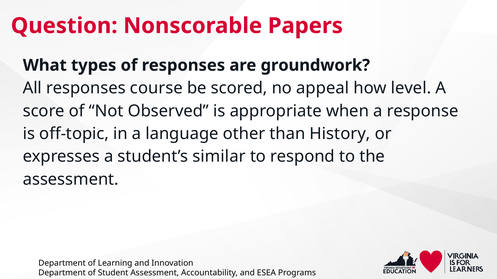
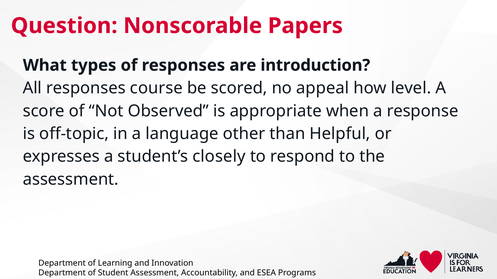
groundwork: groundwork -> introduction
History: History -> Helpful
similar: similar -> closely
